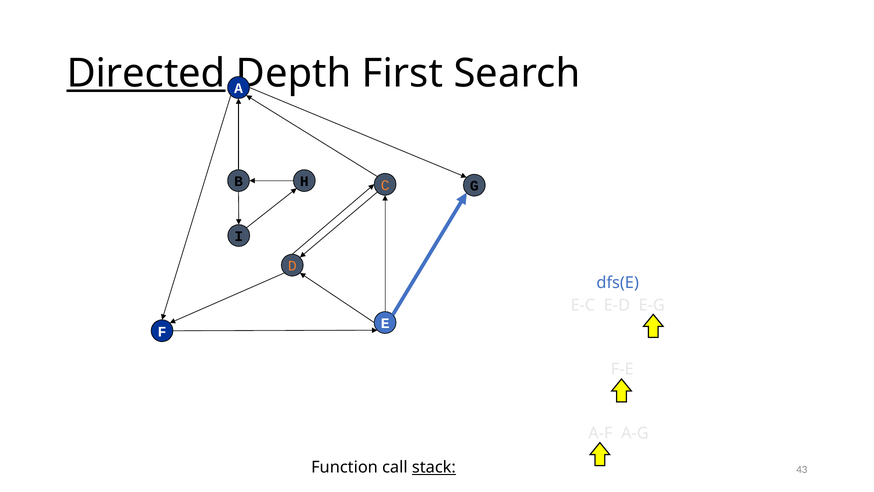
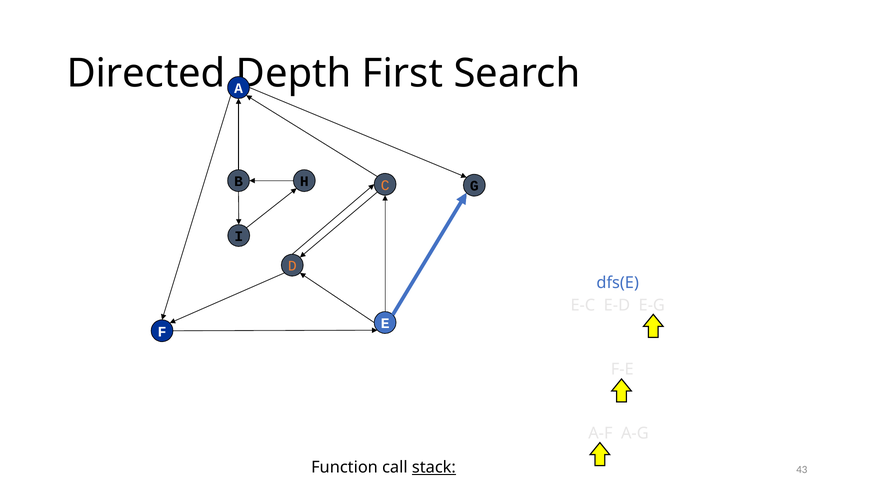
Directed underline: present -> none
